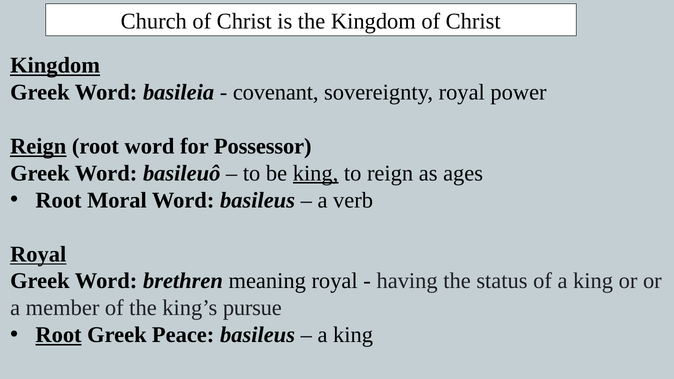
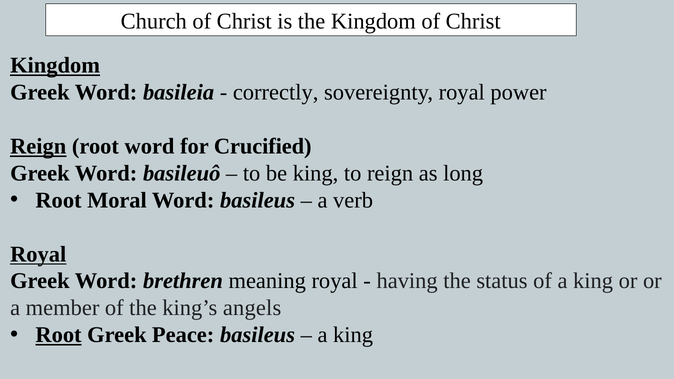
covenant: covenant -> correctly
Possessor: Possessor -> Crucified
king at (316, 173) underline: present -> none
ages: ages -> long
pursue: pursue -> angels
